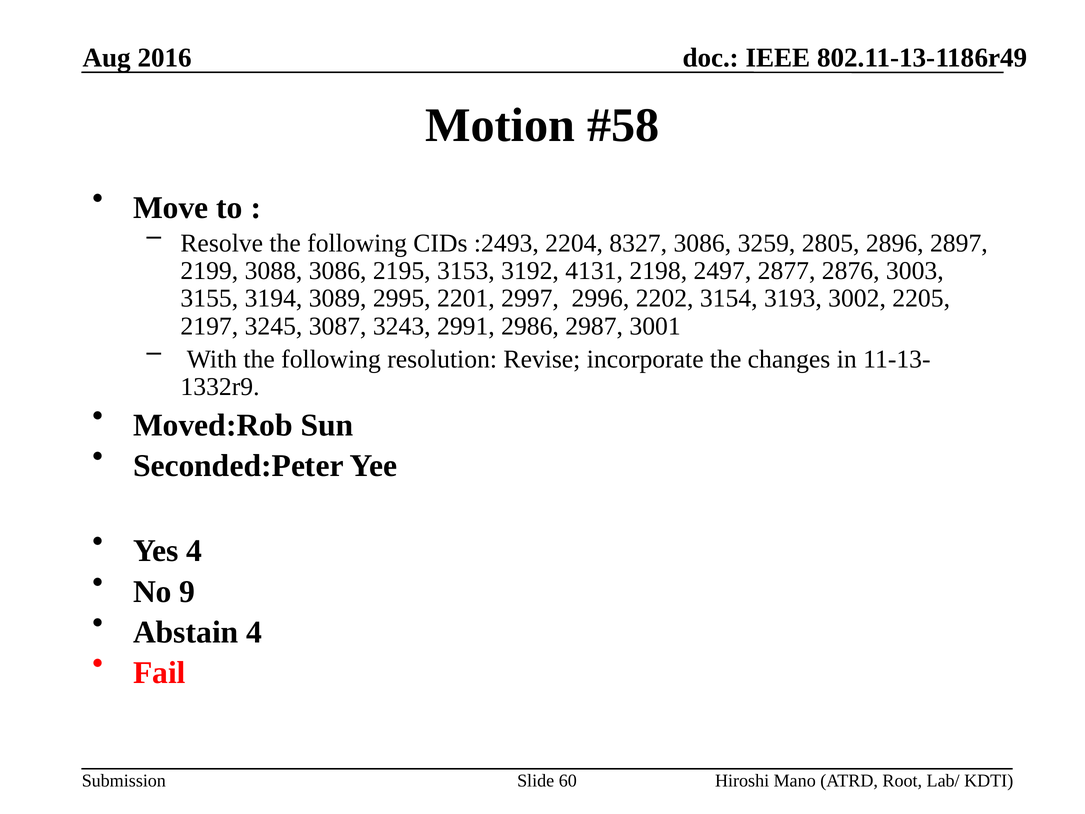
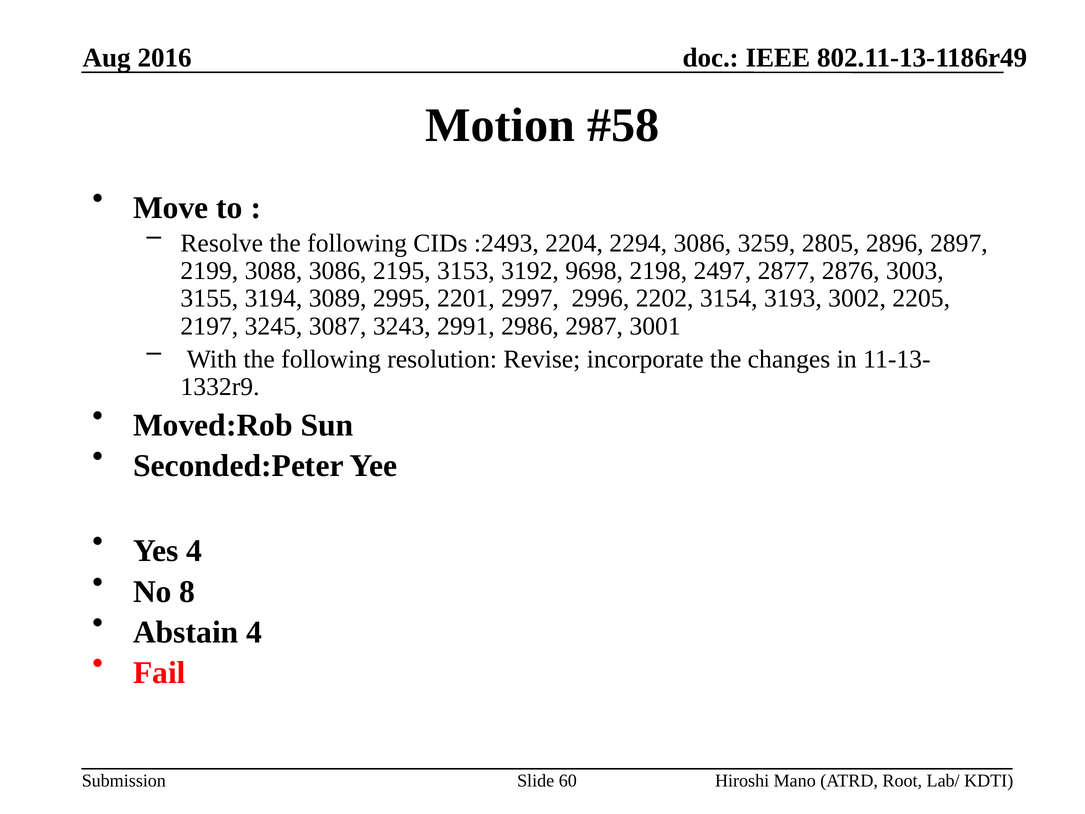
8327: 8327 -> 2294
4131: 4131 -> 9698
9: 9 -> 8
